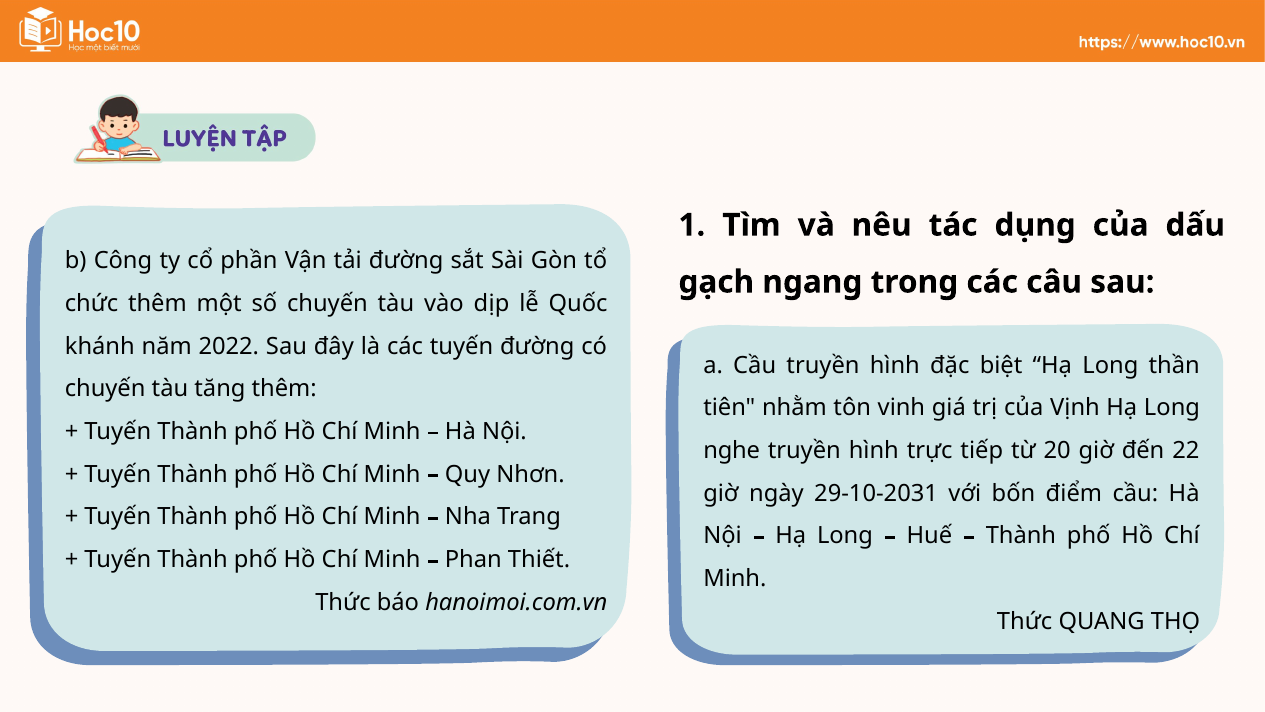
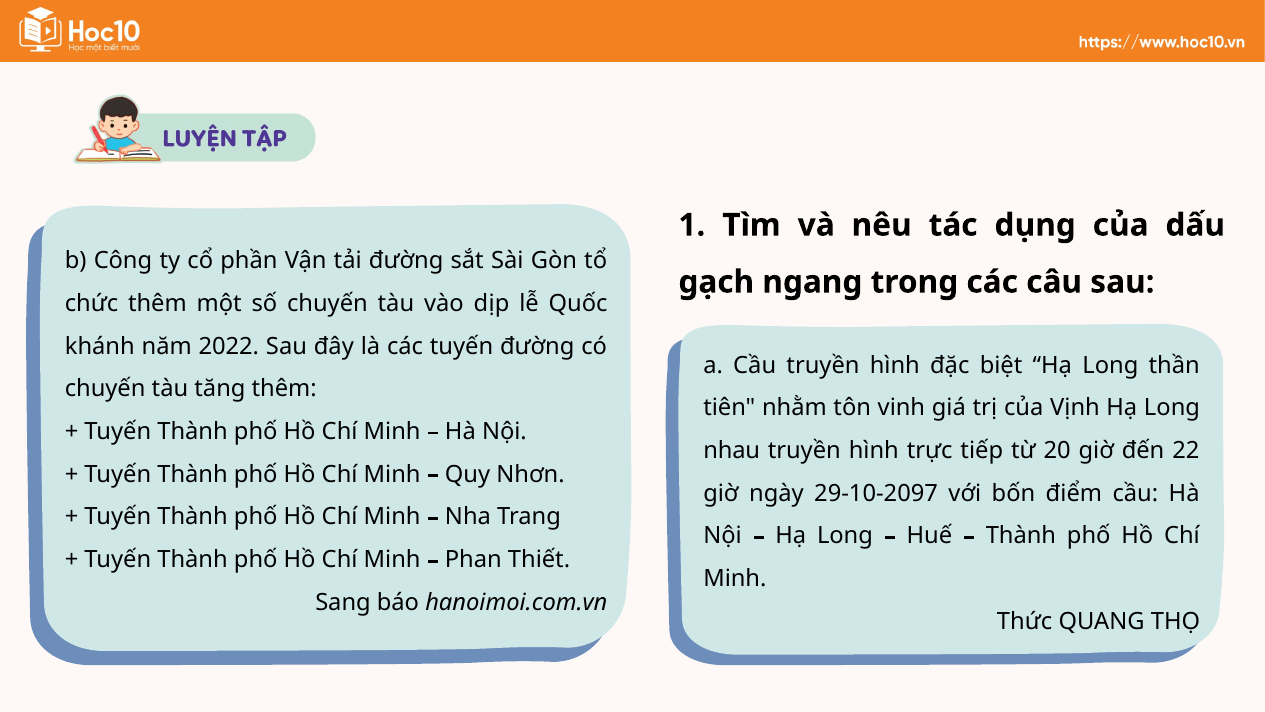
nghe: nghe -> nhau
29-10-2031: 29-10-2031 -> 29-10-2097
Thức at (343, 602): Thức -> Sang
